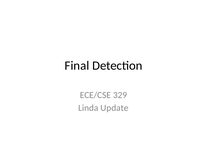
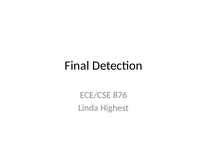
329: 329 -> 876
Update: Update -> Highest
